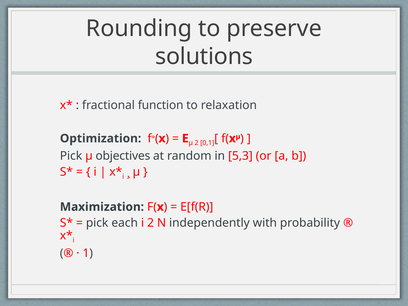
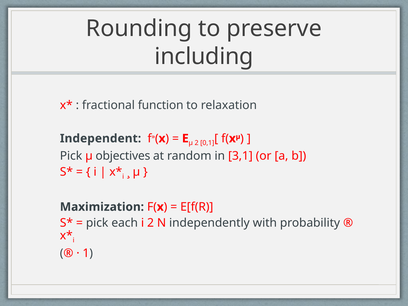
solutions: solutions -> including
Optimization: Optimization -> Independent
5,3: 5,3 -> 3,1
